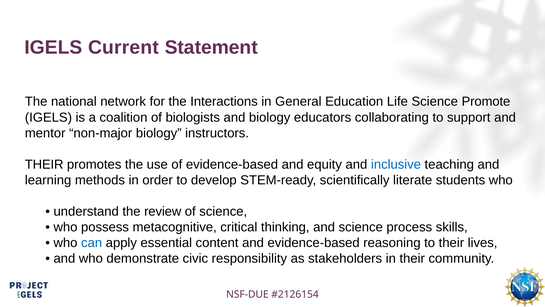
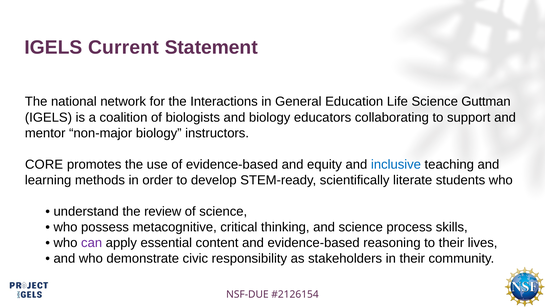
Promote: Promote -> Guttman
THEIR at (44, 164): THEIR -> CORE
can colour: blue -> purple
